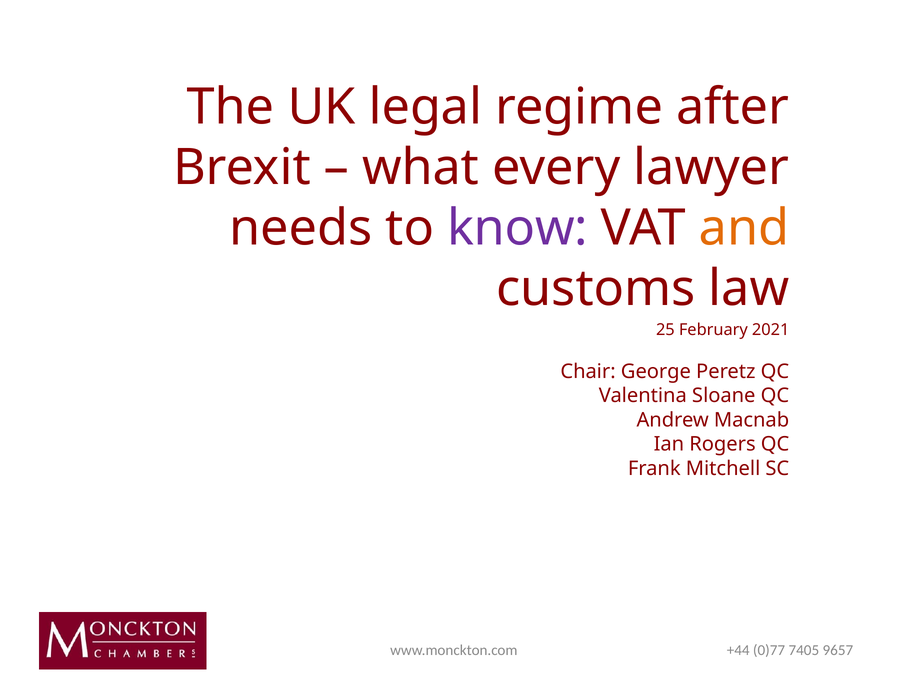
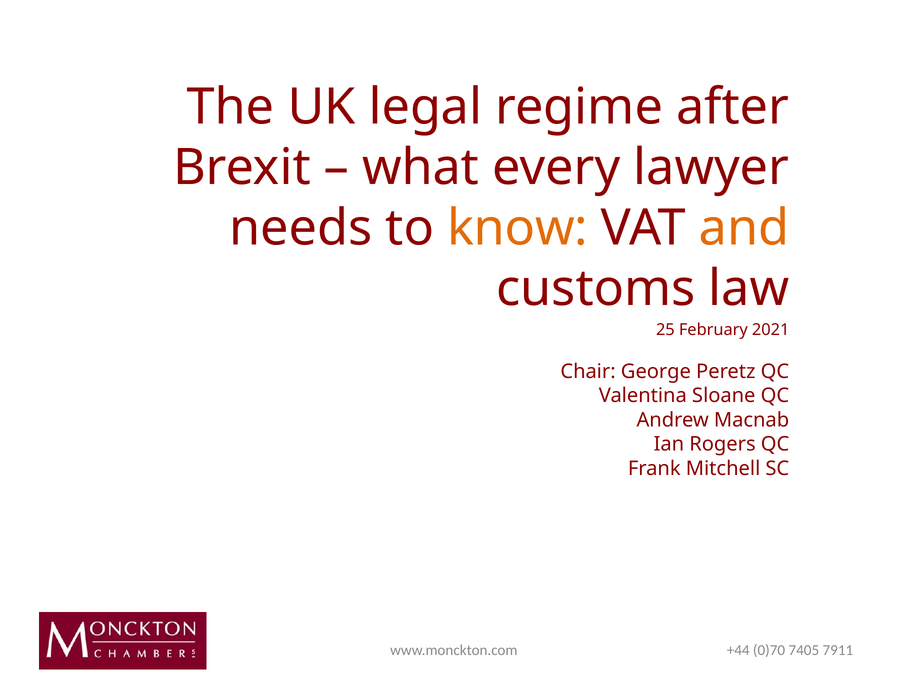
know colour: purple -> orange
0)77: 0)77 -> 0)70
9657: 9657 -> 7911
